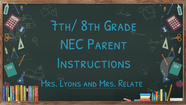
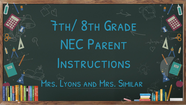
Relate: Relate -> Similar
